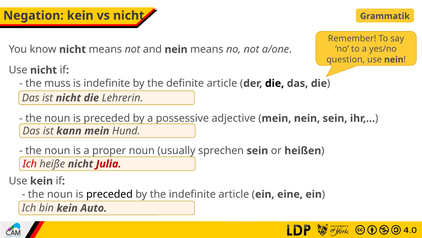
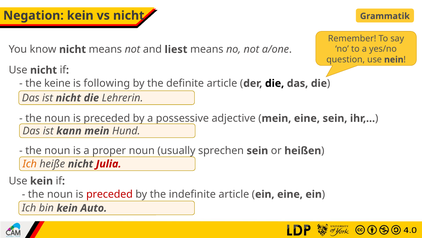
and nein: nein -> liest
muss: muss -> keine
is indefinite: indefinite -> following
mein nein: nein -> eine
Ich at (30, 164) colour: red -> orange
preceded at (109, 194) colour: black -> red
